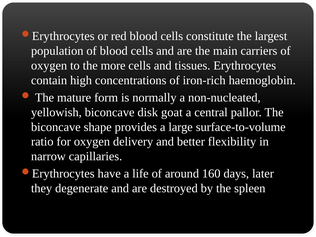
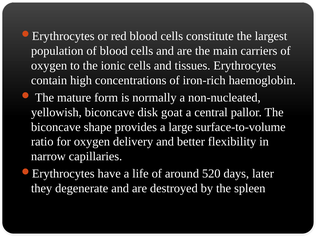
more: more -> ionic
160: 160 -> 520
